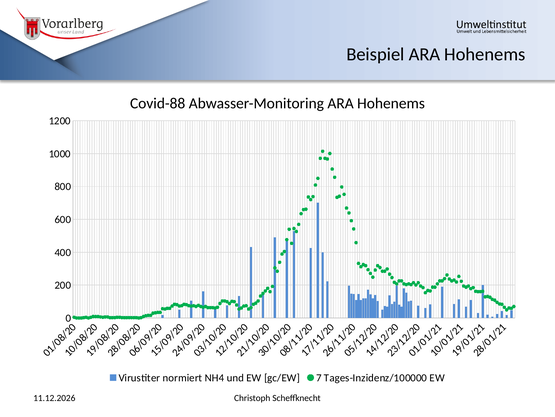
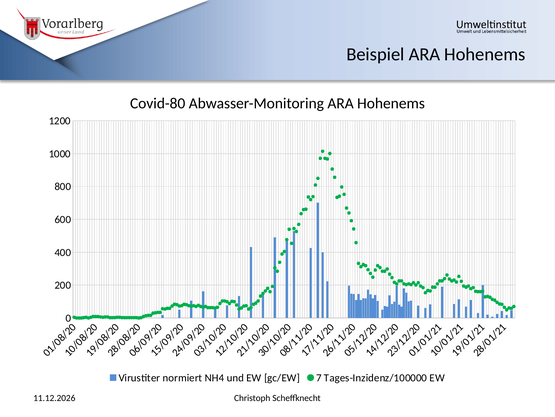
Covid-88: Covid-88 -> Covid-80
